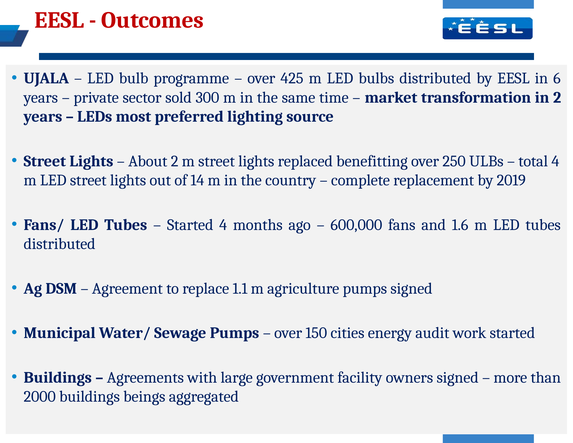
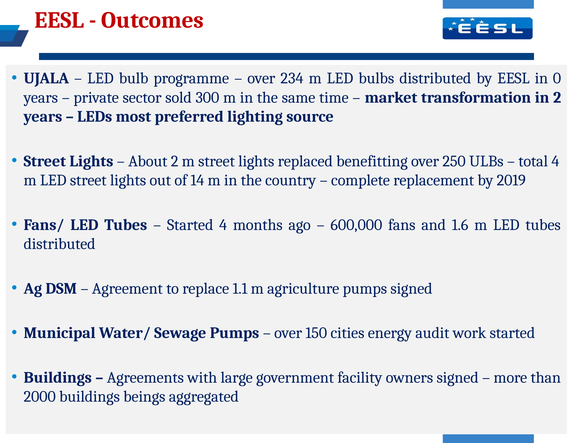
425: 425 -> 234
6: 6 -> 0
